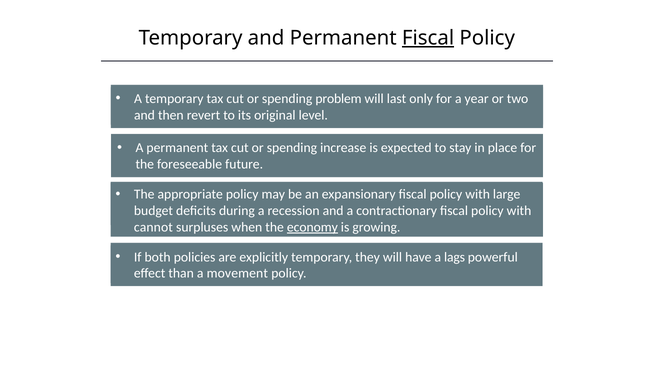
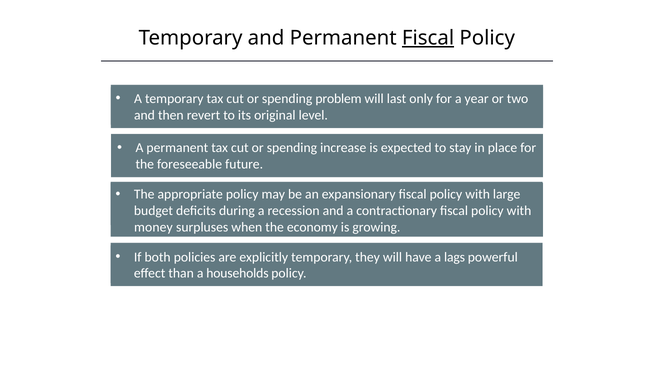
cannot: cannot -> money
economy underline: present -> none
movement: movement -> households
